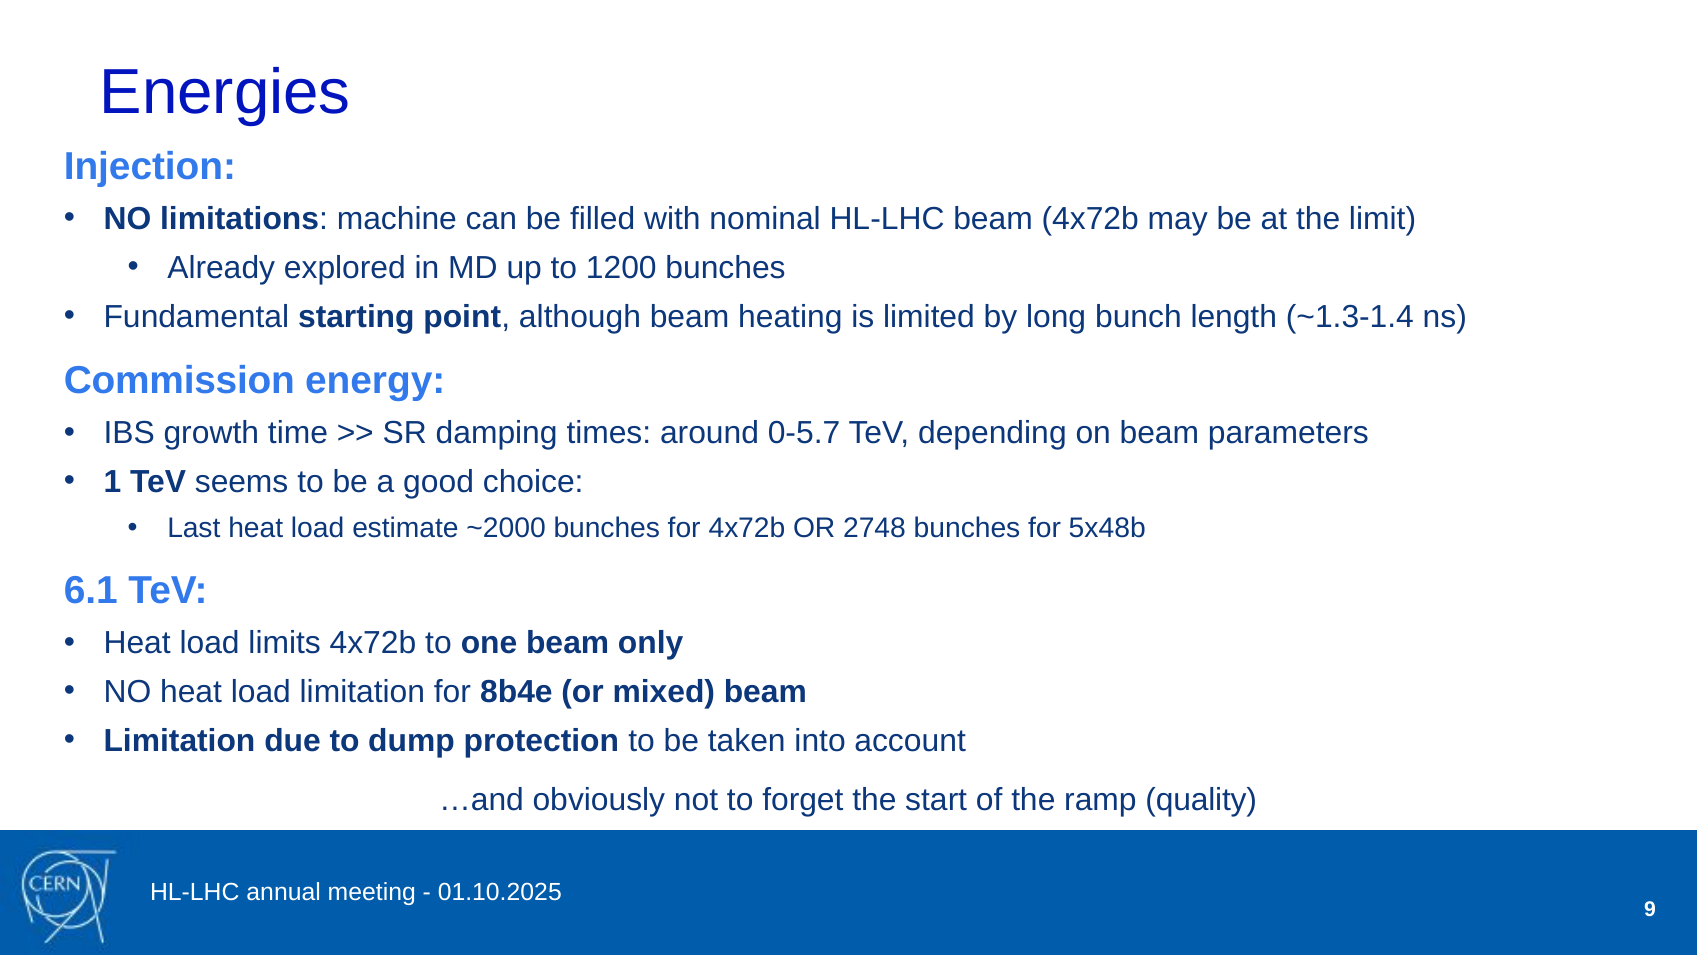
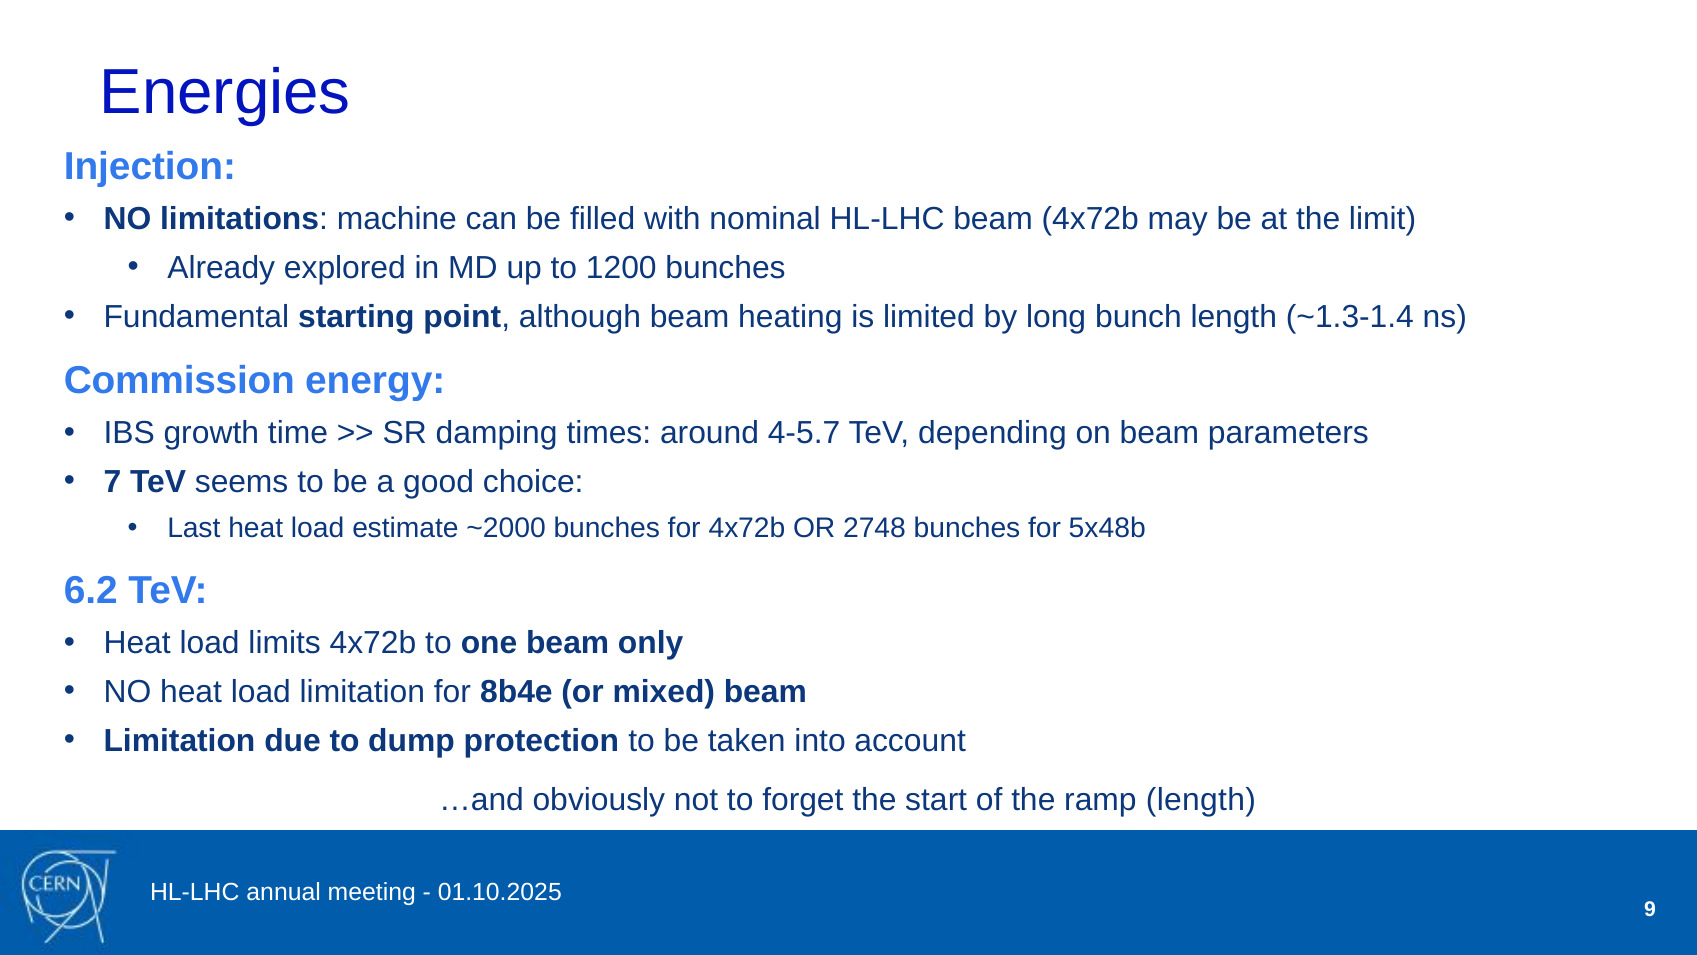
0-5.7: 0-5.7 -> 4-5.7
1: 1 -> 7
6.1: 6.1 -> 6.2
ramp quality: quality -> length
